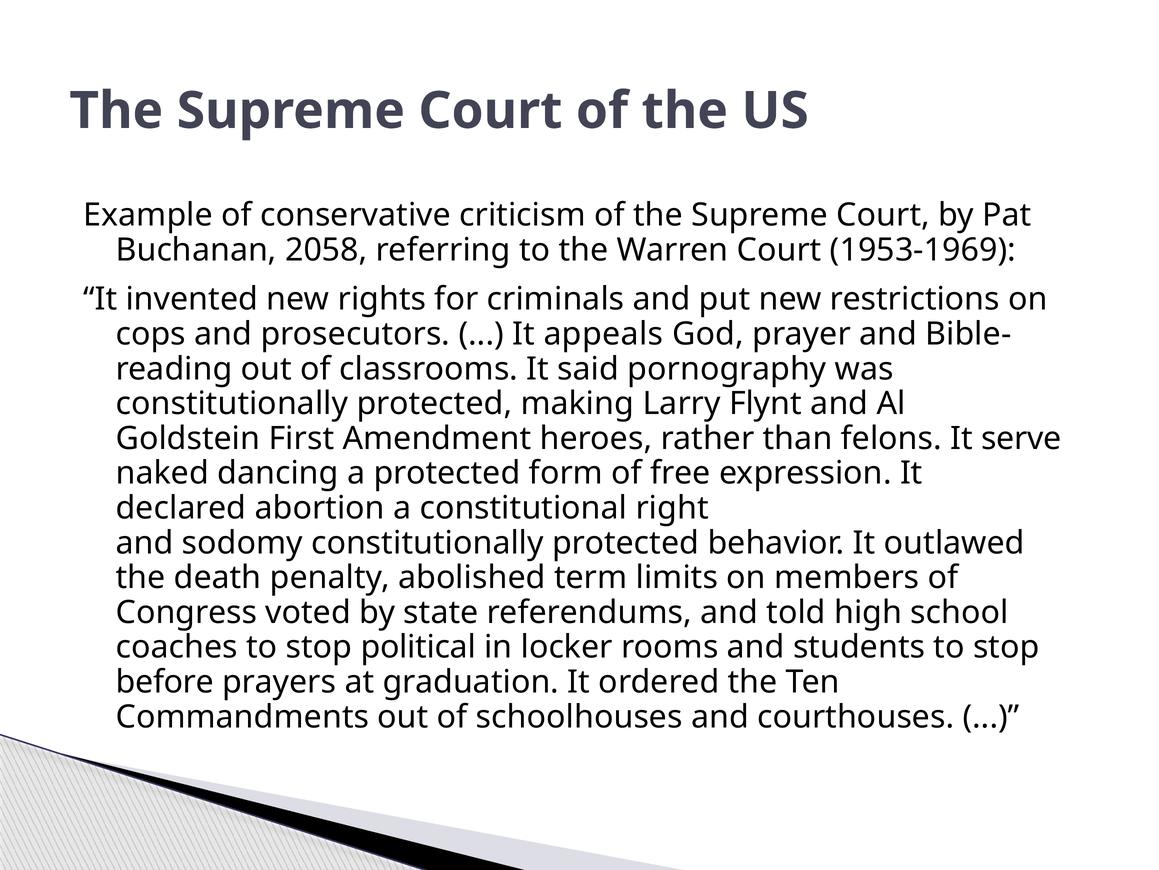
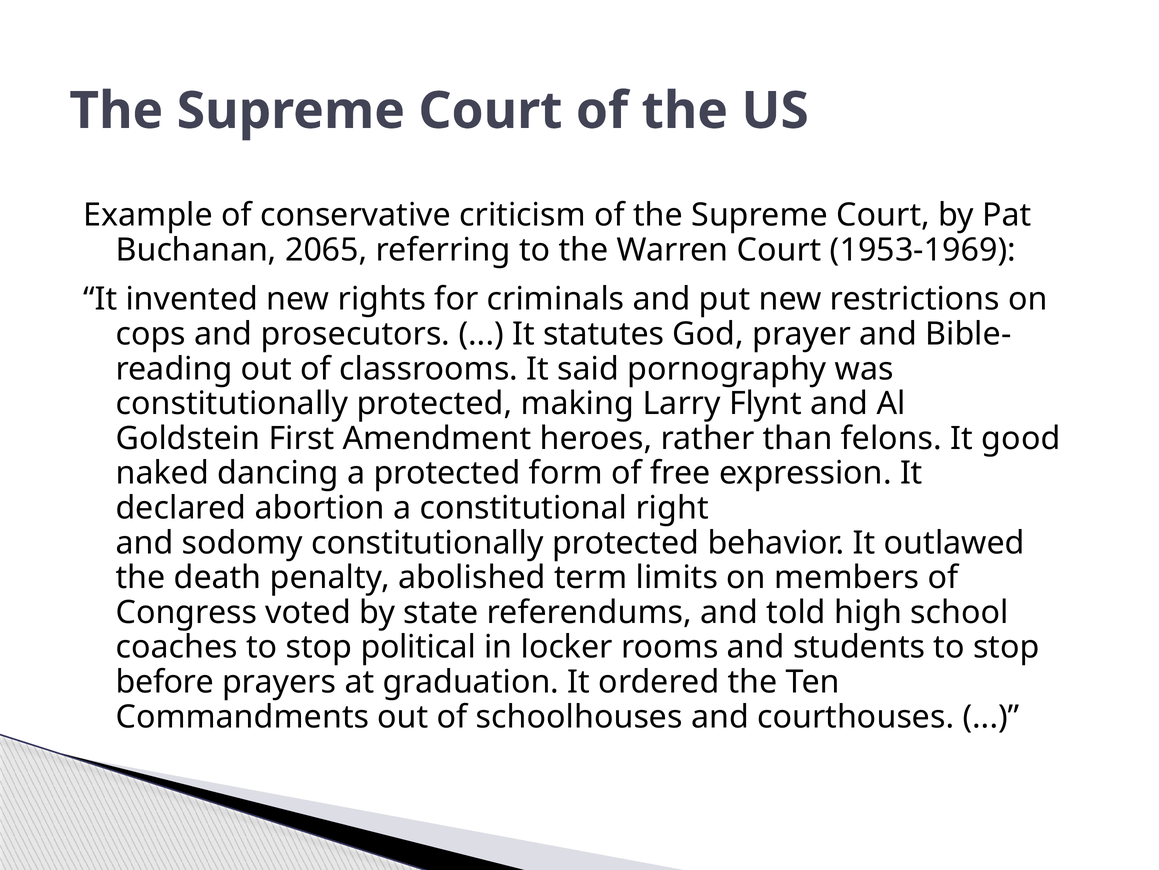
2058: 2058 -> 2065
appeals: appeals -> statutes
serve: serve -> good
